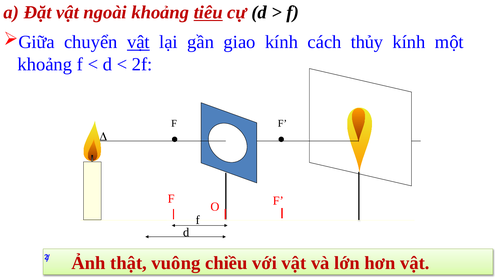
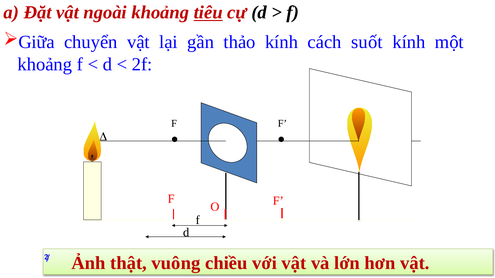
vật at (138, 42) underline: present -> none
giao: giao -> thảo
thủy: thủy -> suốt
